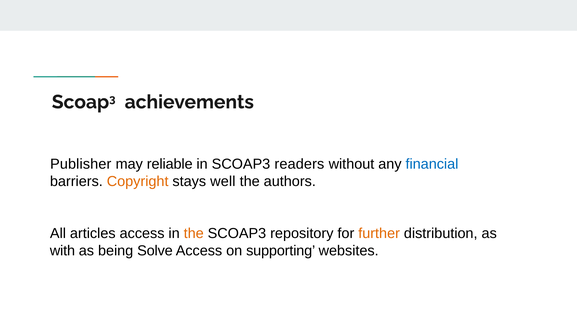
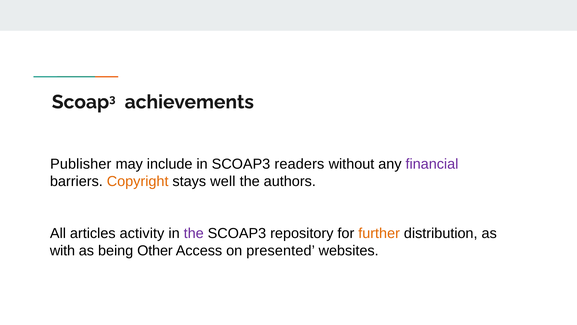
reliable: reliable -> include
financial colour: blue -> purple
articles access: access -> activity
the at (194, 233) colour: orange -> purple
Solve: Solve -> Other
supporting: supporting -> presented
